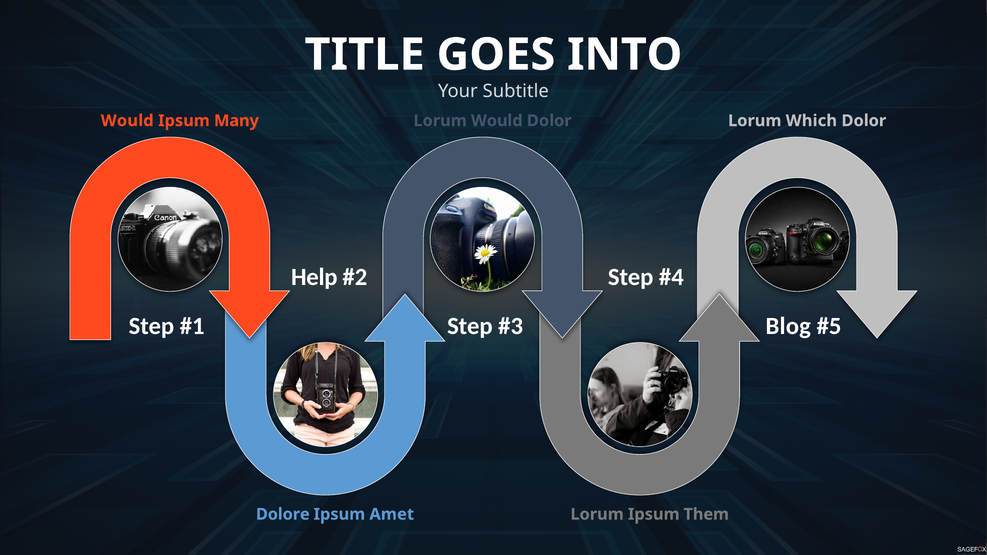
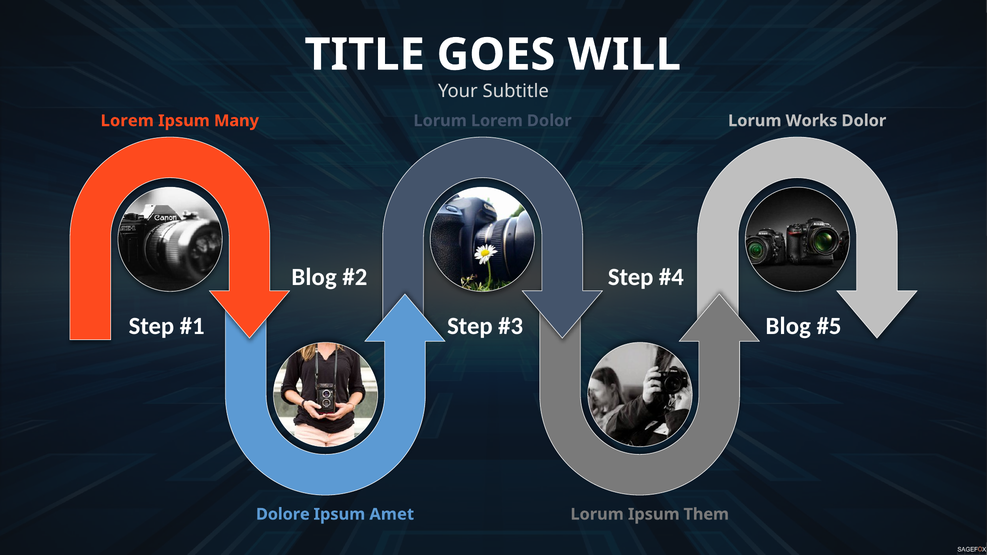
INTO: INTO -> WILL
Would at (127, 121): Would -> Lorem
Lorum Would: Would -> Lorem
Which: Which -> Works
Help at (314, 277): Help -> Blog
